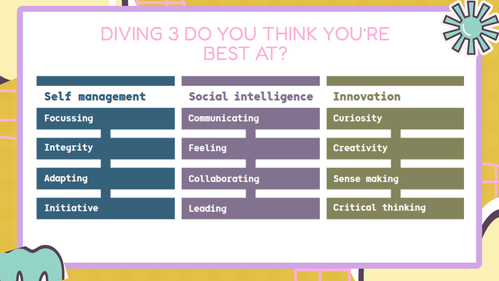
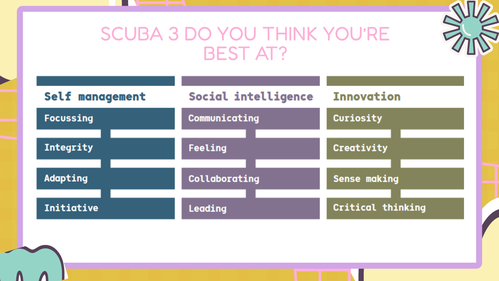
DIVING: DIVING -> SCUBA
